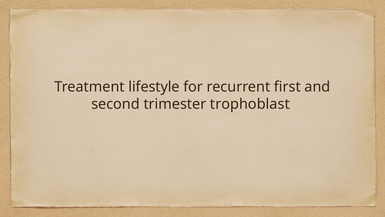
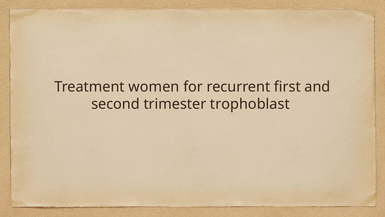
lifestyle: lifestyle -> women
